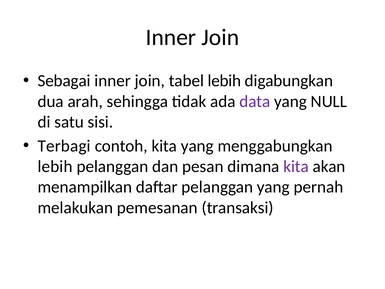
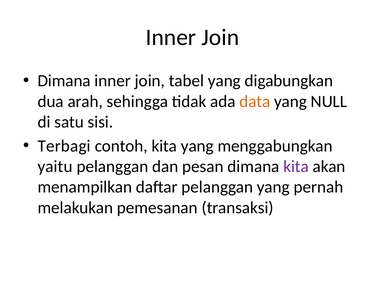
Sebagai at (64, 81): Sebagai -> Dimana
tabel lebih: lebih -> yang
data colour: purple -> orange
lebih at (55, 166): lebih -> yaitu
